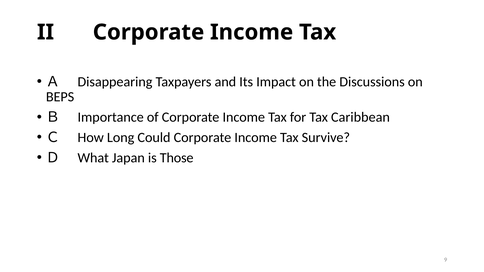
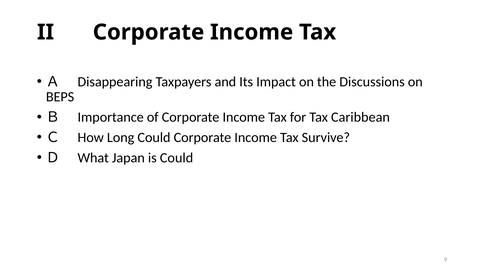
is Those: Those -> Could
